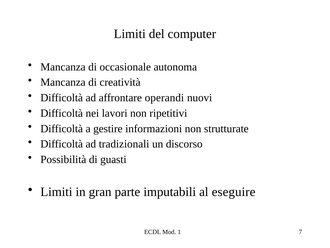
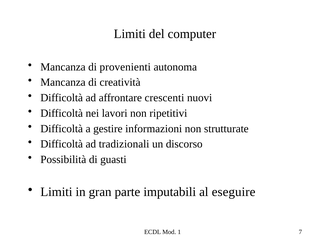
occasionale: occasionale -> provenienti
operandi: operandi -> crescenti
